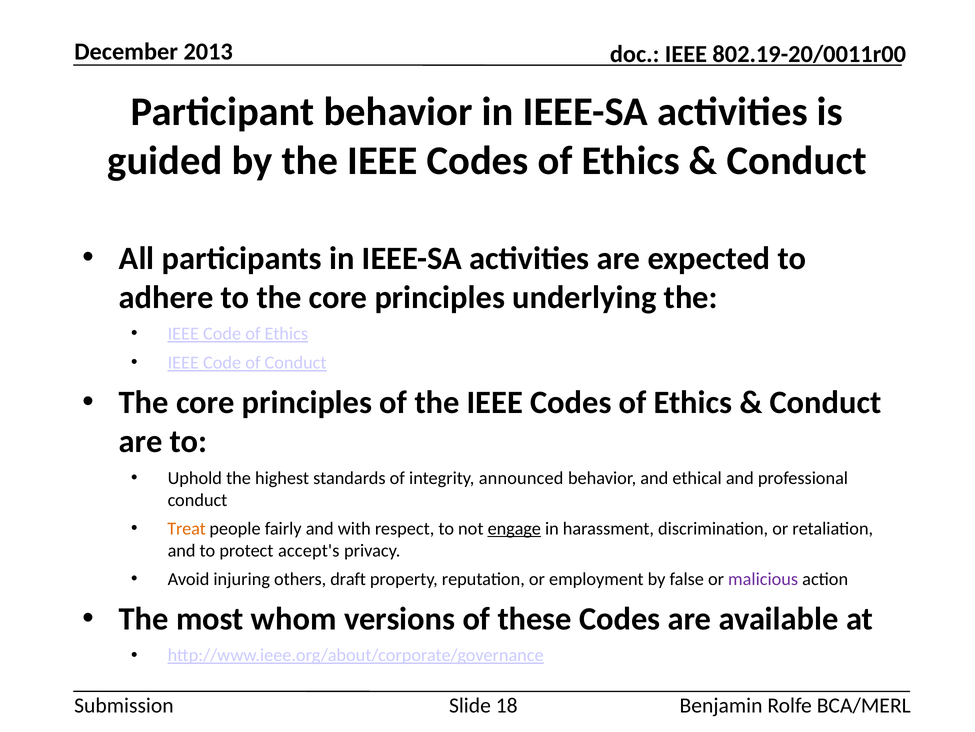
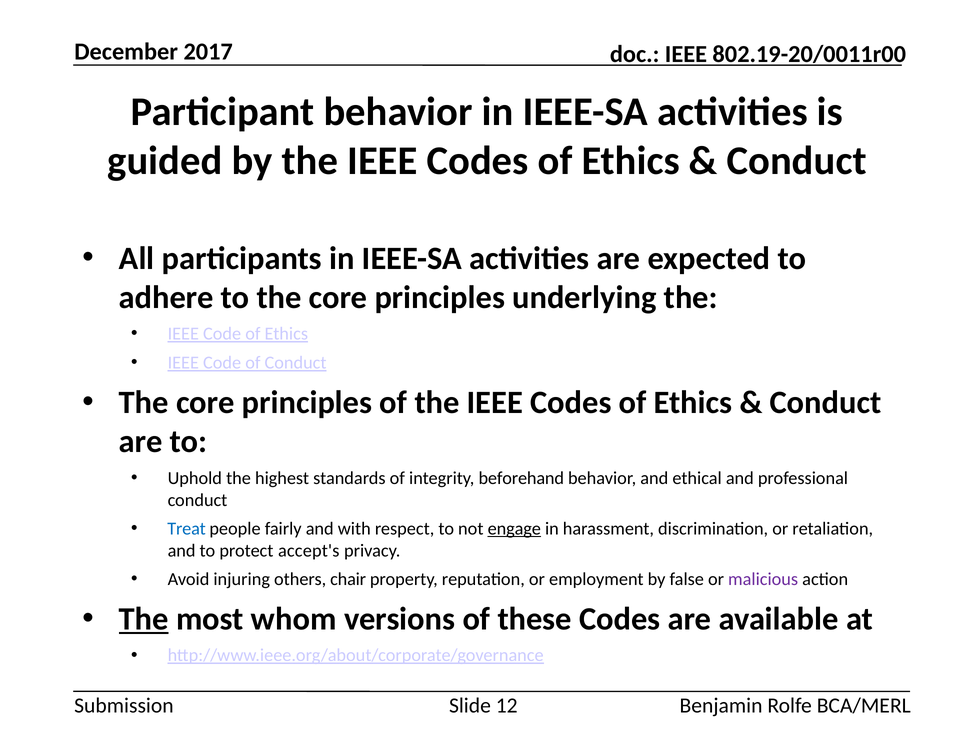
2013: 2013 -> 2017
announced: announced -> beforehand
Treat colour: orange -> blue
draft: draft -> chair
The at (144, 618) underline: none -> present
18: 18 -> 12
